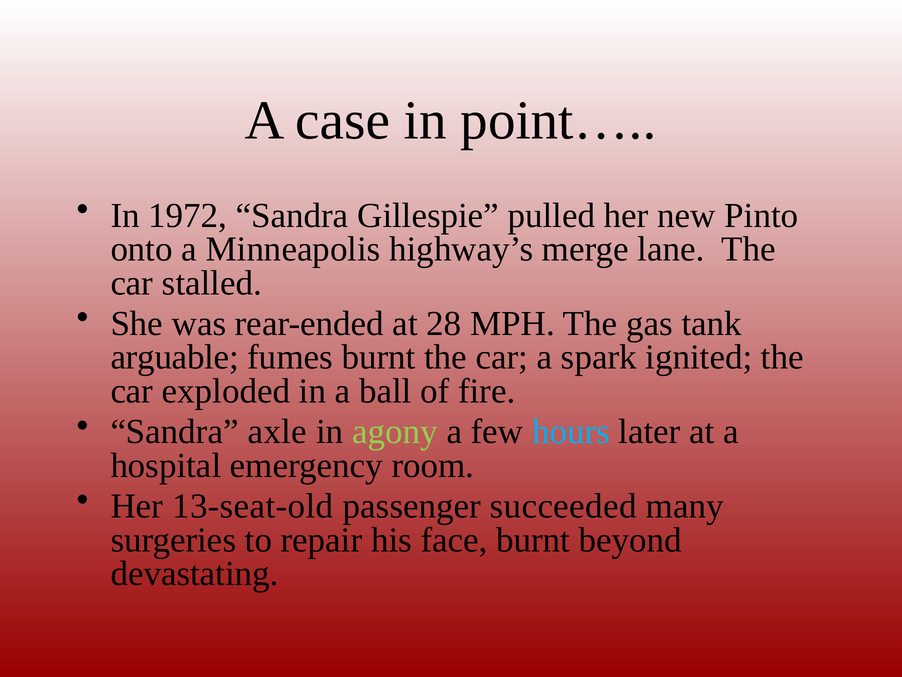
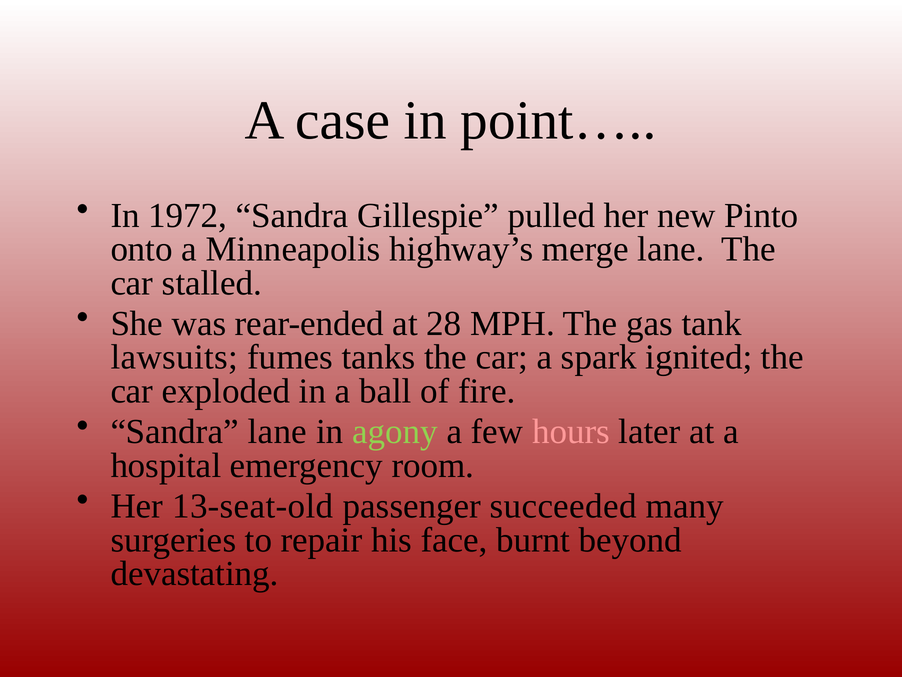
arguable: arguable -> lawsuits
fumes burnt: burnt -> tanks
Sandra axle: axle -> lane
hours colour: light blue -> pink
